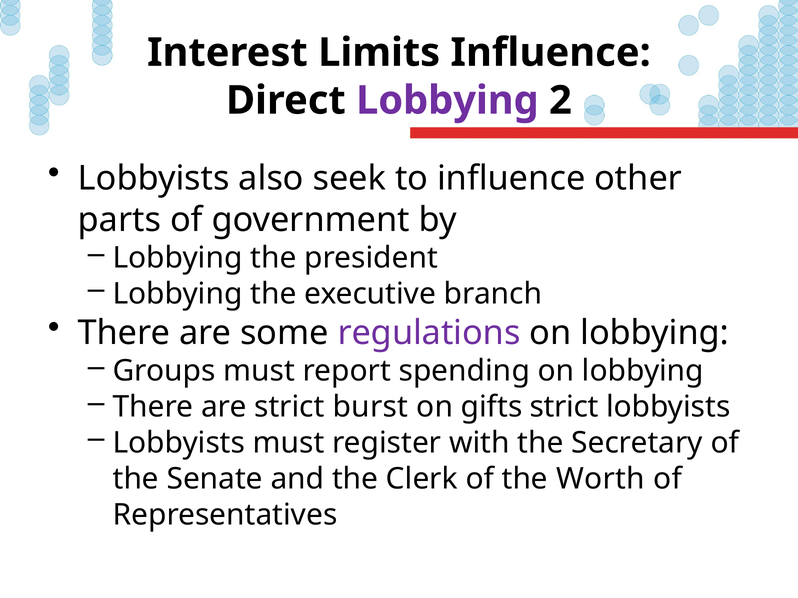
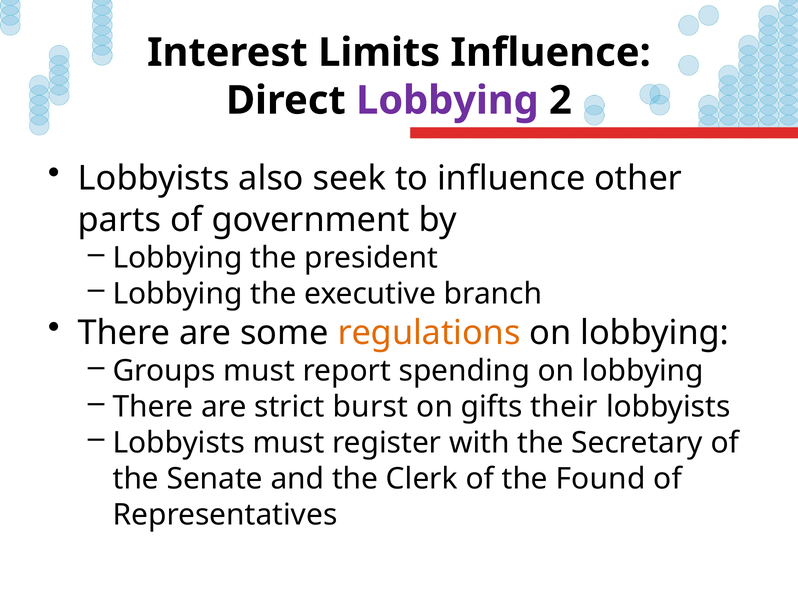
regulations colour: purple -> orange
gifts strict: strict -> their
Worth: Worth -> Found
